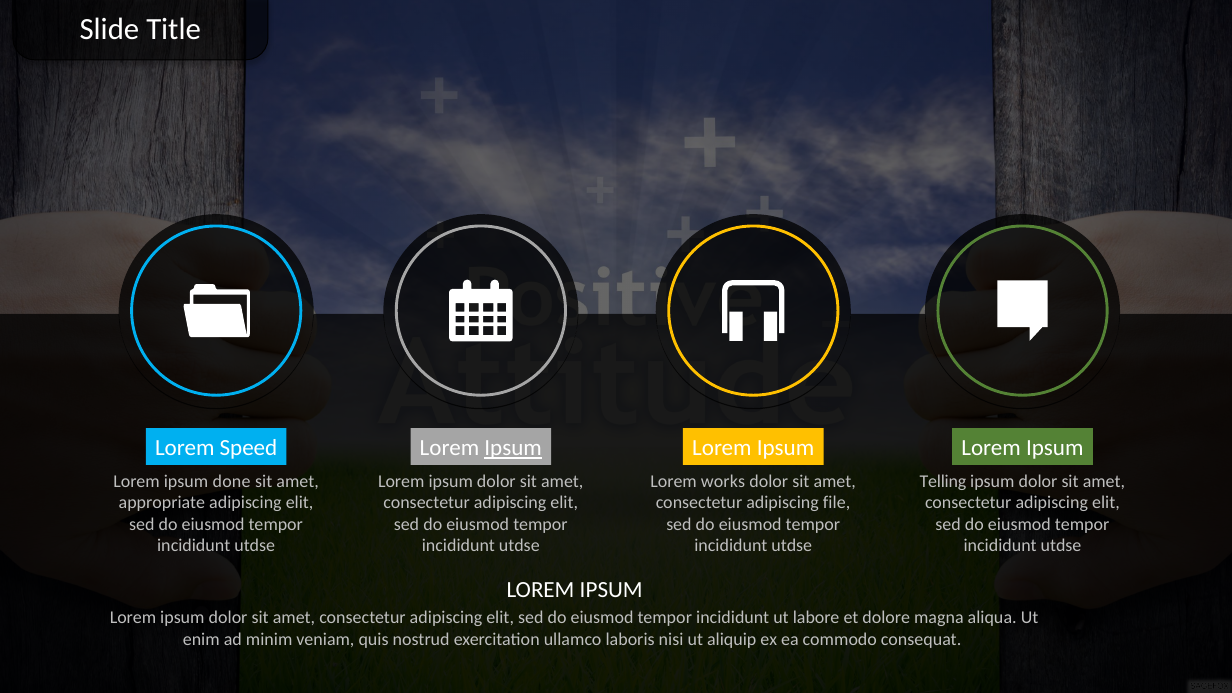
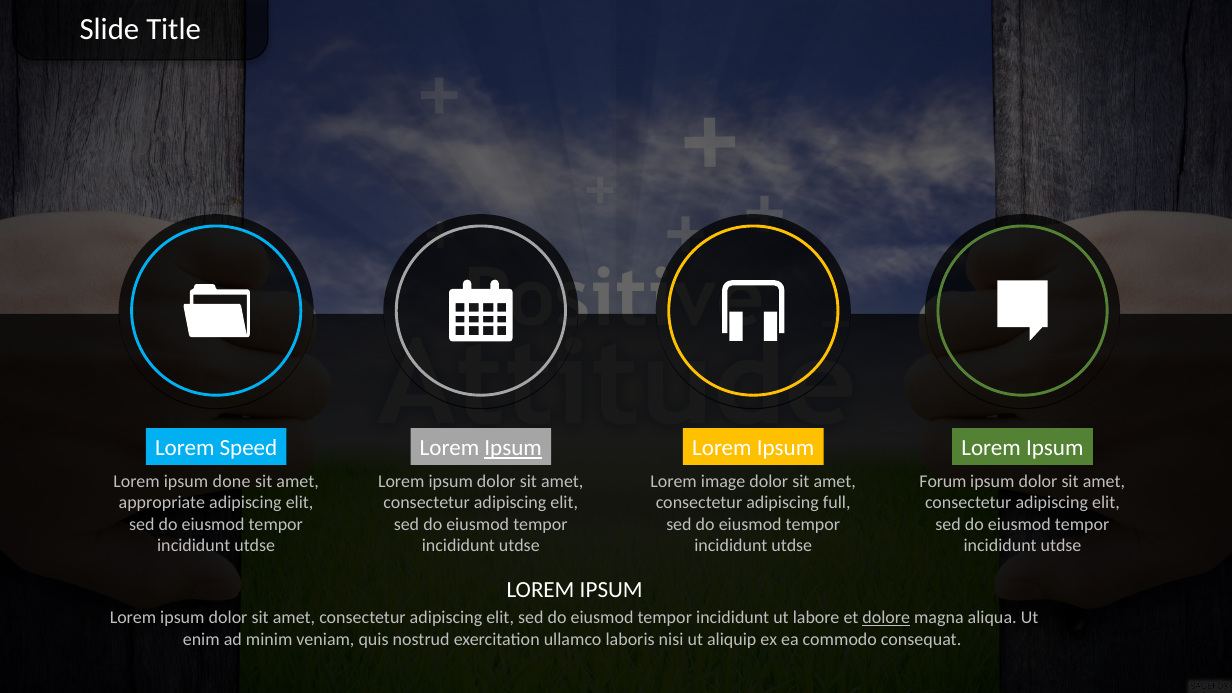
works: works -> image
Telling: Telling -> Forum
file: file -> full
dolore underline: none -> present
